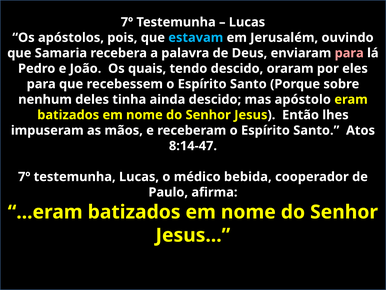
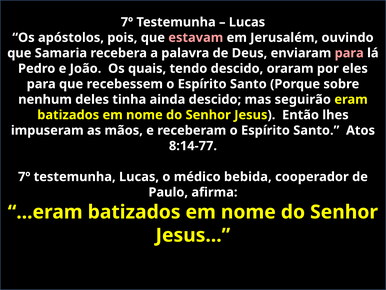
estavam colour: light blue -> pink
apóstolo: apóstolo -> seguirão
8:14-47: 8:14-47 -> 8:14-77
